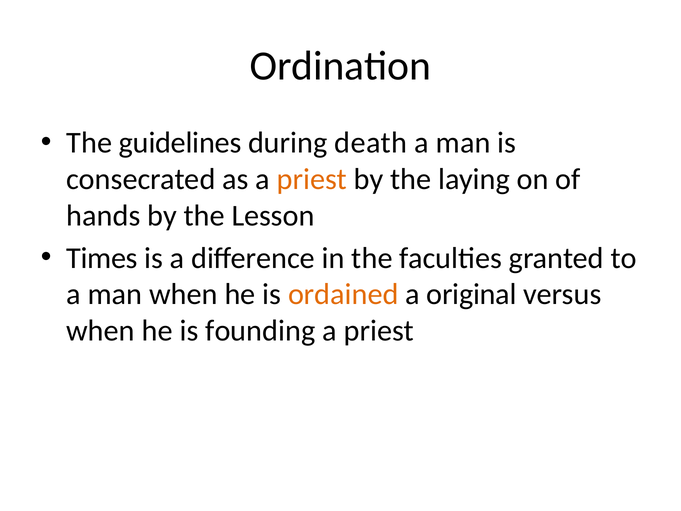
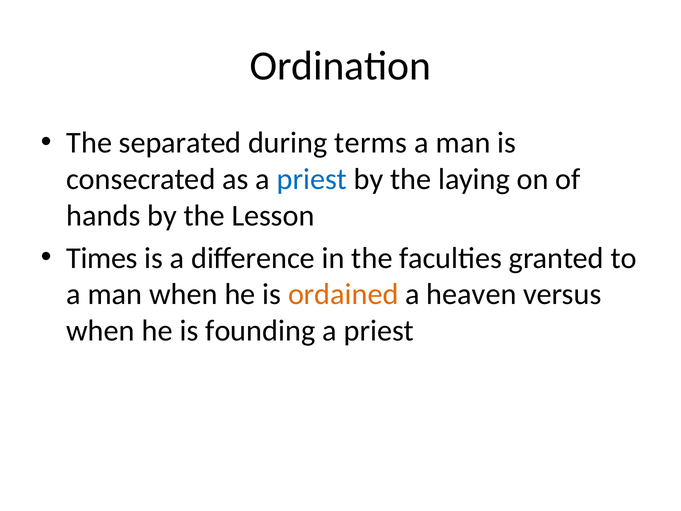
guidelines: guidelines -> separated
death: death -> terms
priest at (312, 179) colour: orange -> blue
original: original -> heaven
